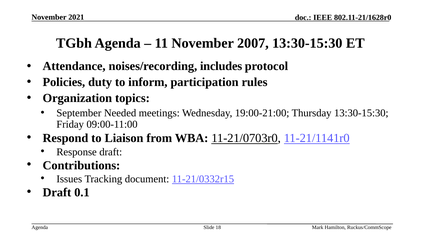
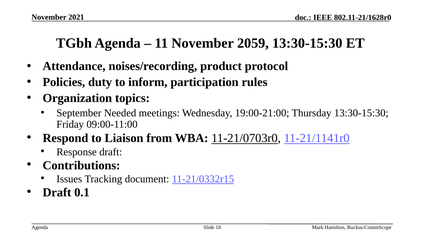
2007: 2007 -> 2059
includes: includes -> product
